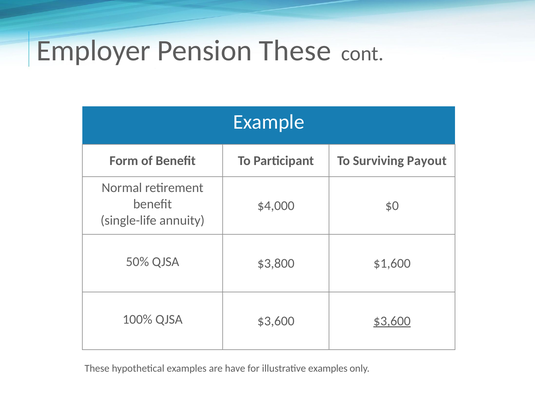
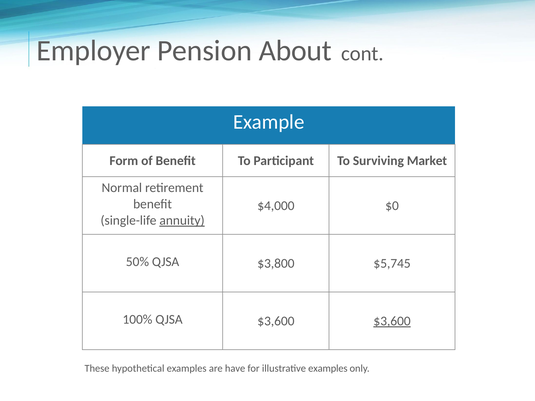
Pension These: These -> About
Payout: Payout -> Market
annuity underline: none -> present
$1,600: $1,600 -> $5,745
